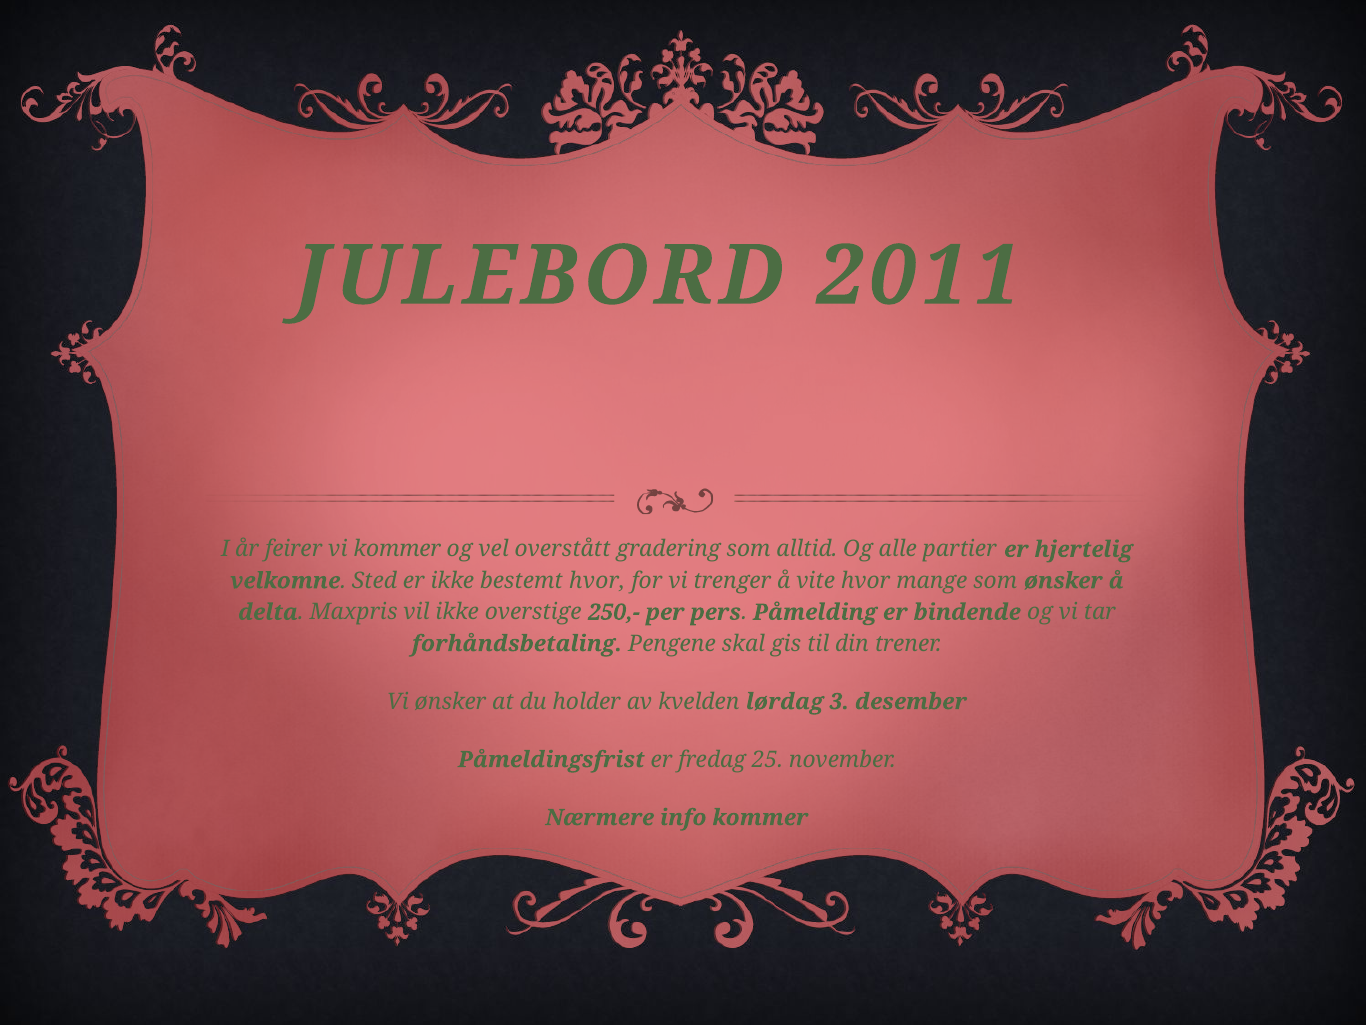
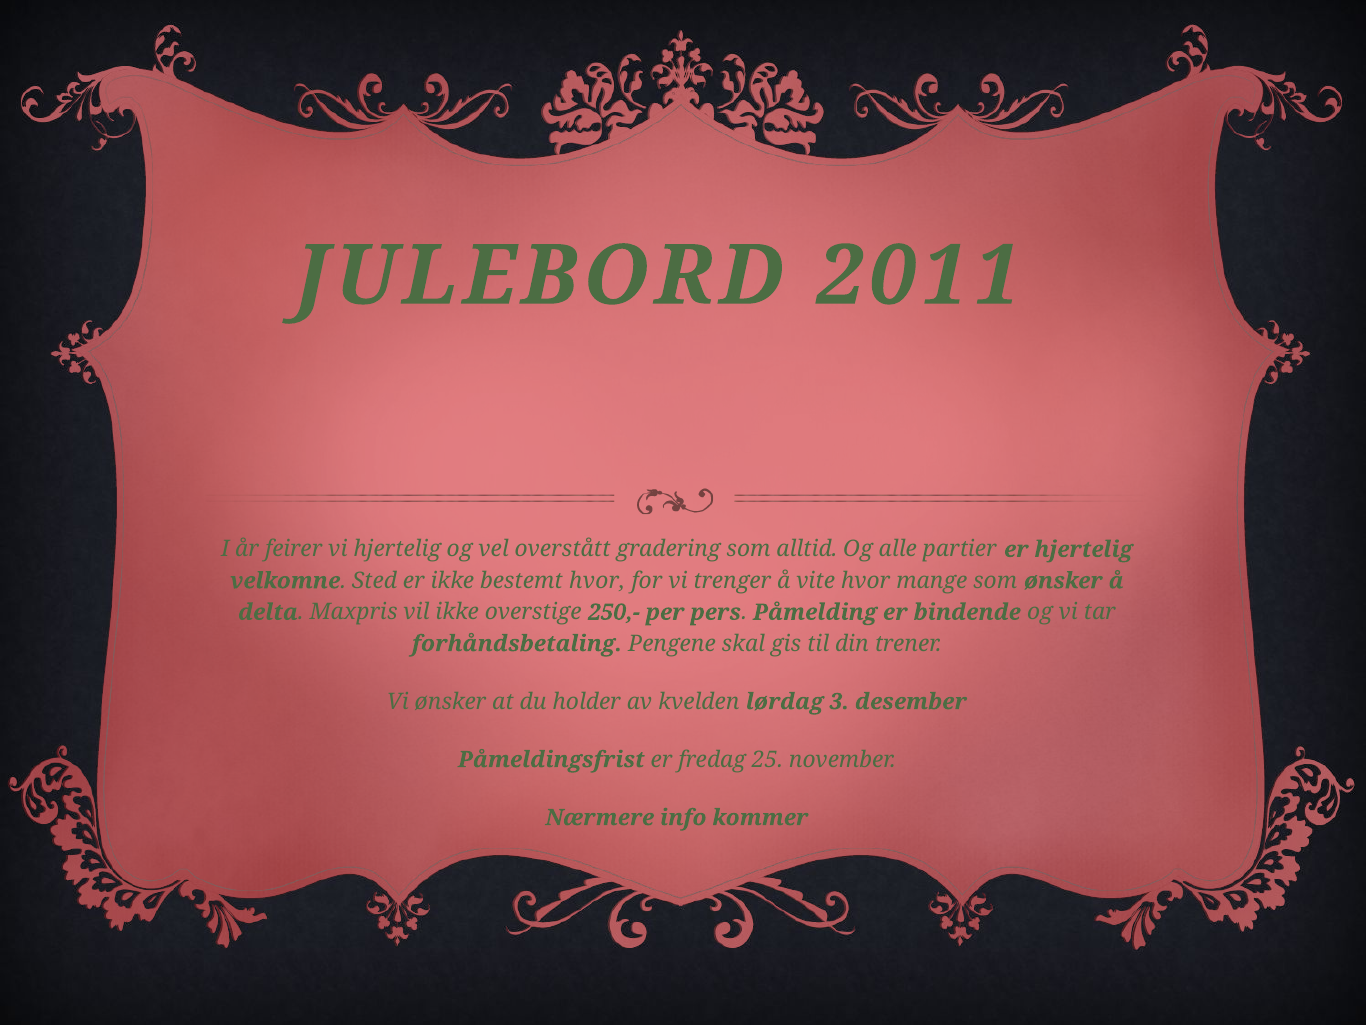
vi kommer: kommer -> hjertelig
